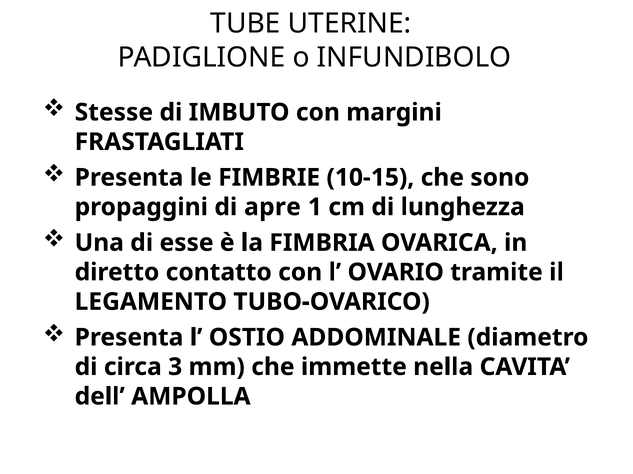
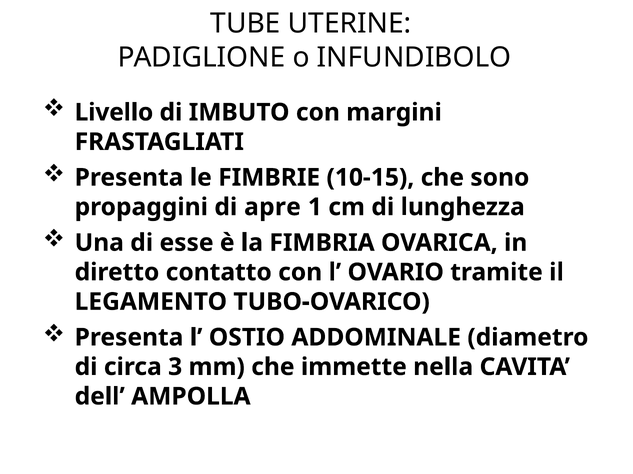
Stesse: Stesse -> Livello
